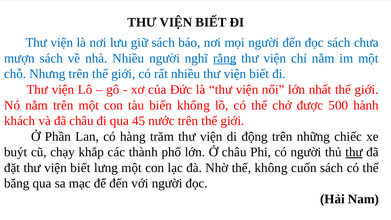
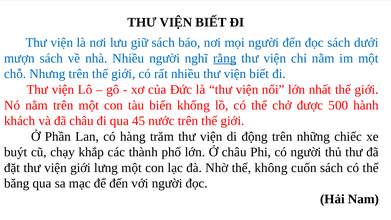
chưa: chưa -> dưới
thư at (354, 152) underline: present -> none
đặt thư viện biết: biết -> giới
